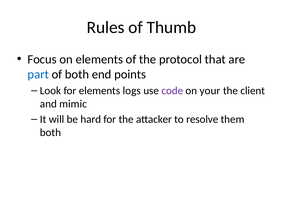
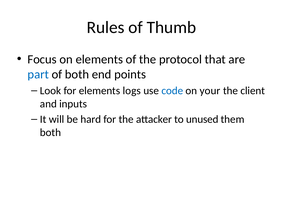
code colour: purple -> blue
mimic: mimic -> inputs
resolve: resolve -> unused
